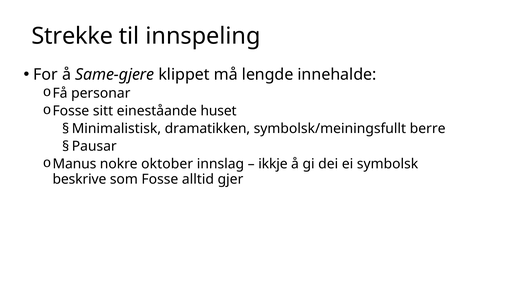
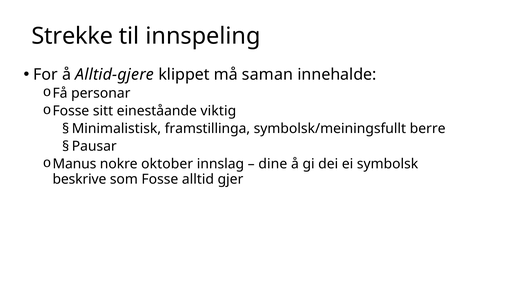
Same-gjere: Same-gjere -> Alltid-gjere
lengde: lengde -> saman
huset: huset -> viktig
dramatikken: dramatikken -> framstillinga
ikkje: ikkje -> dine
